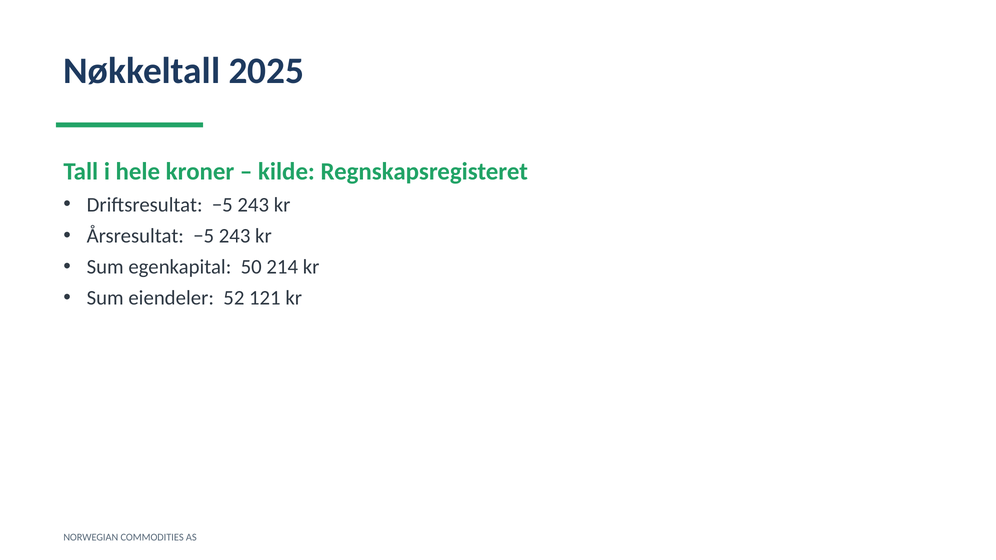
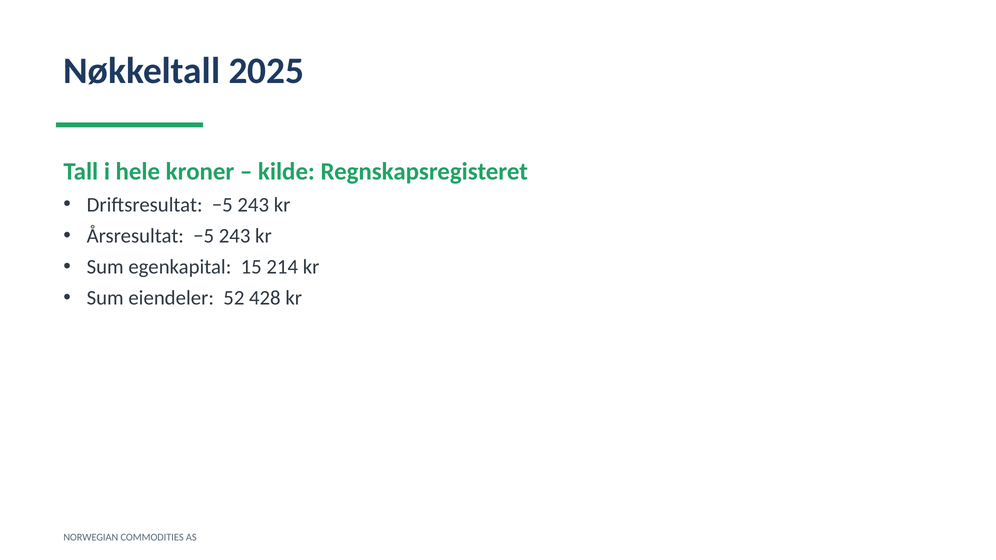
50: 50 -> 15
121: 121 -> 428
